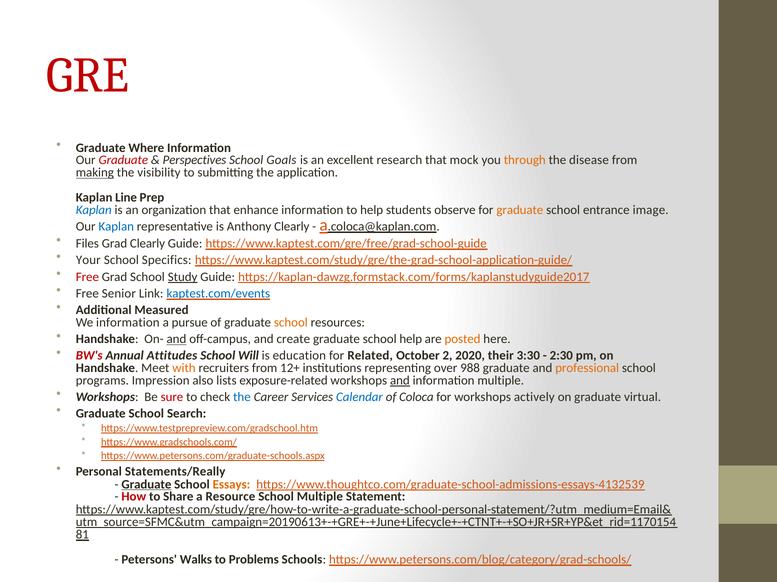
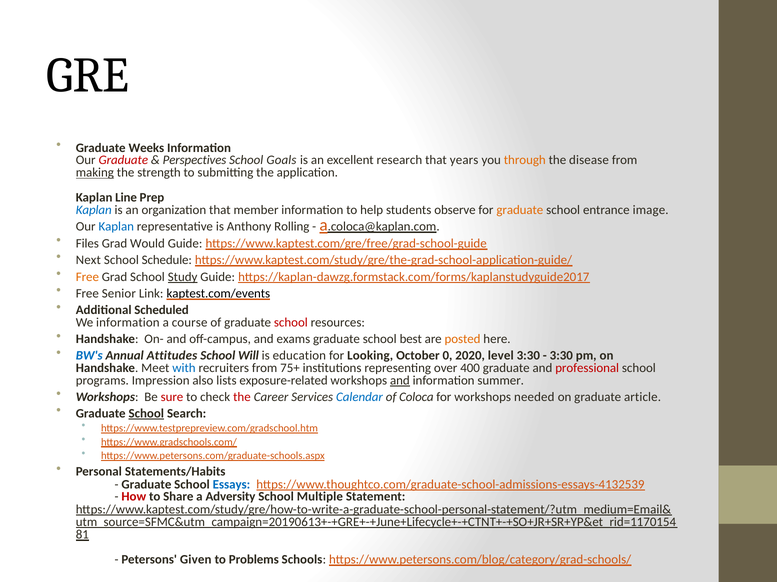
GRE colour: red -> black
Where: Where -> Weeks
mock: mock -> years
visibility: visibility -> strength
enhance: enhance -> member
Anthony Clearly: Clearly -> Rolling
Grad Clearly: Clearly -> Would
Your: Your -> Next
Specifics: Specifics -> Schedule
Free at (87, 277) colour: red -> orange
kaptest.com/events colour: blue -> black
Measured: Measured -> Scheduled
pursue: pursue -> course
school at (291, 323) colour: orange -> red
and at (176, 340) underline: present -> none
create: create -> exams
school help: help -> best
BW's colour: red -> blue
Related: Related -> Looking
2: 2 -> 0
their: their -> level
2:30 at (561, 356): 2:30 -> 3:30
with colour: orange -> blue
12+: 12+ -> 75+
988: 988 -> 400
professional colour: orange -> red
information multiple: multiple -> summer
the at (242, 398) colour: blue -> red
actively: actively -> needed
virtual: virtual -> article
School at (146, 414) underline: none -> present
Statements/Really: Statements/Really -> Statements/Habits
Graduate at (146, 485) underline: present -> none
Essays colour: orange -> blue
Resource: Resource -> Adversity
Walks: Walks -> Given
